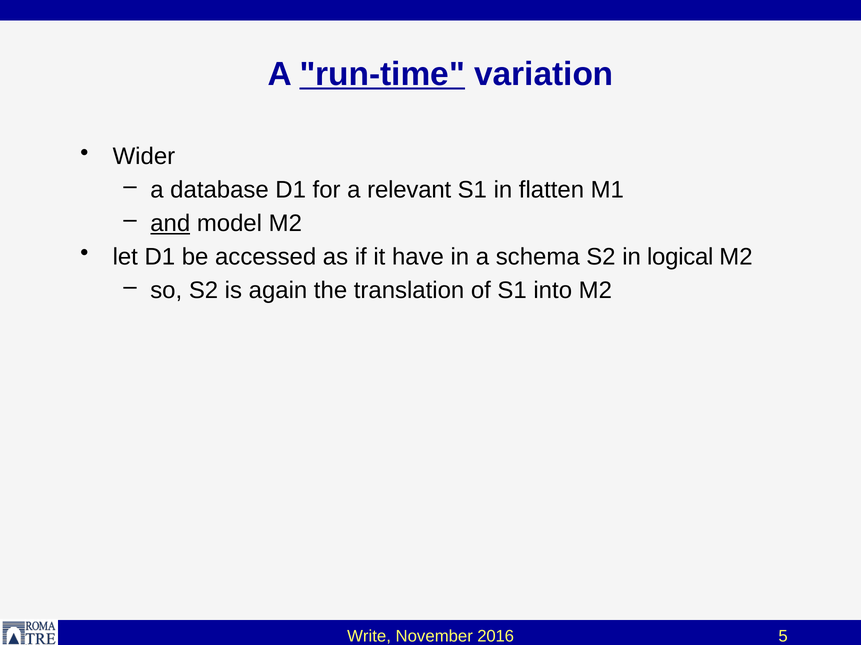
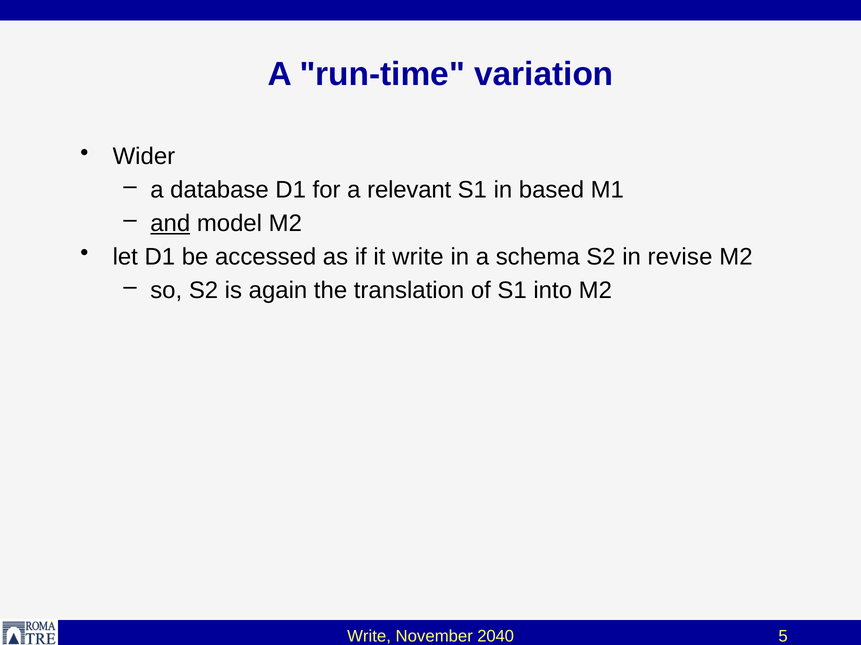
run-time underline: present -> none
flatten: flatten -> based
it have: have -> write
logical: logical -> revise
2016: 2016 -> 2040
